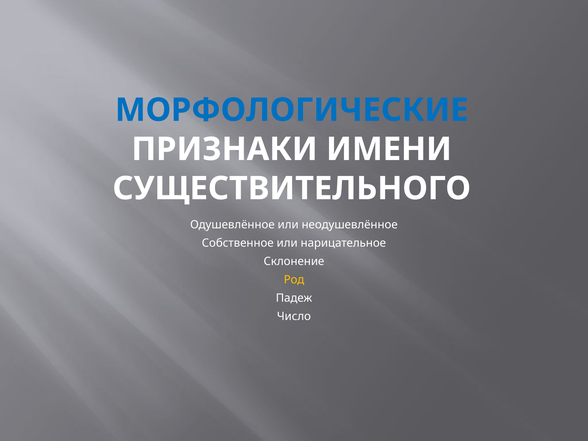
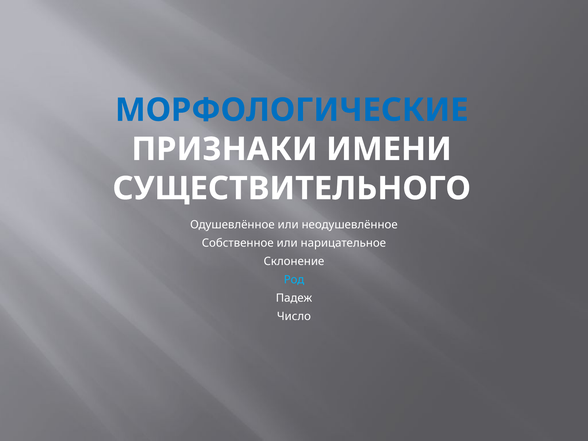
Род colour: yellow -> light blue
